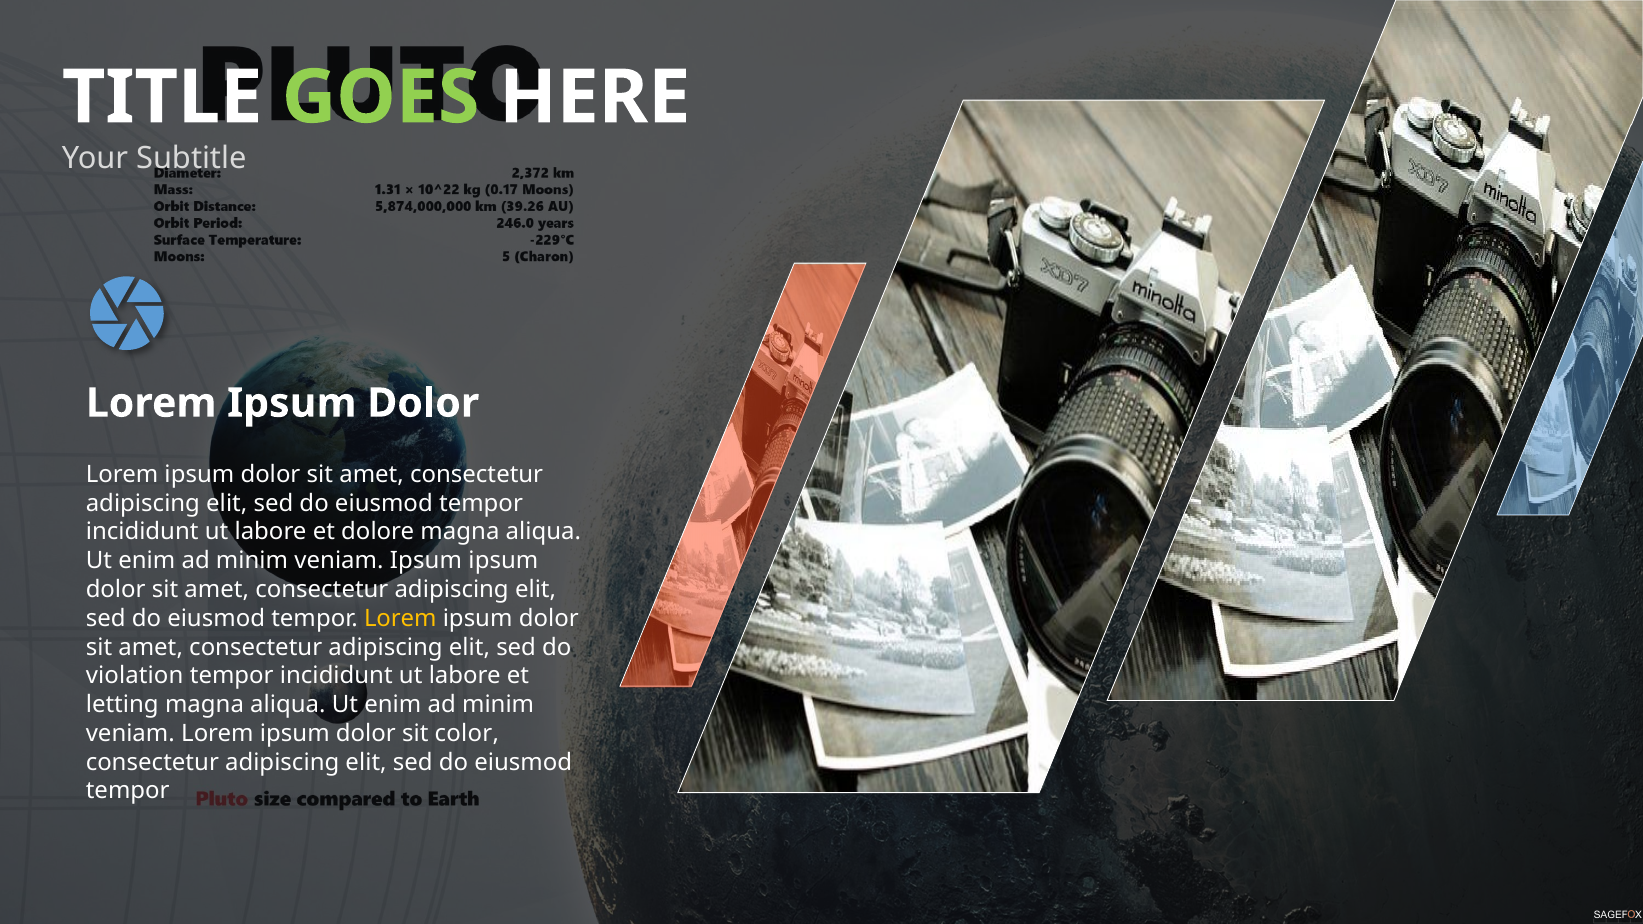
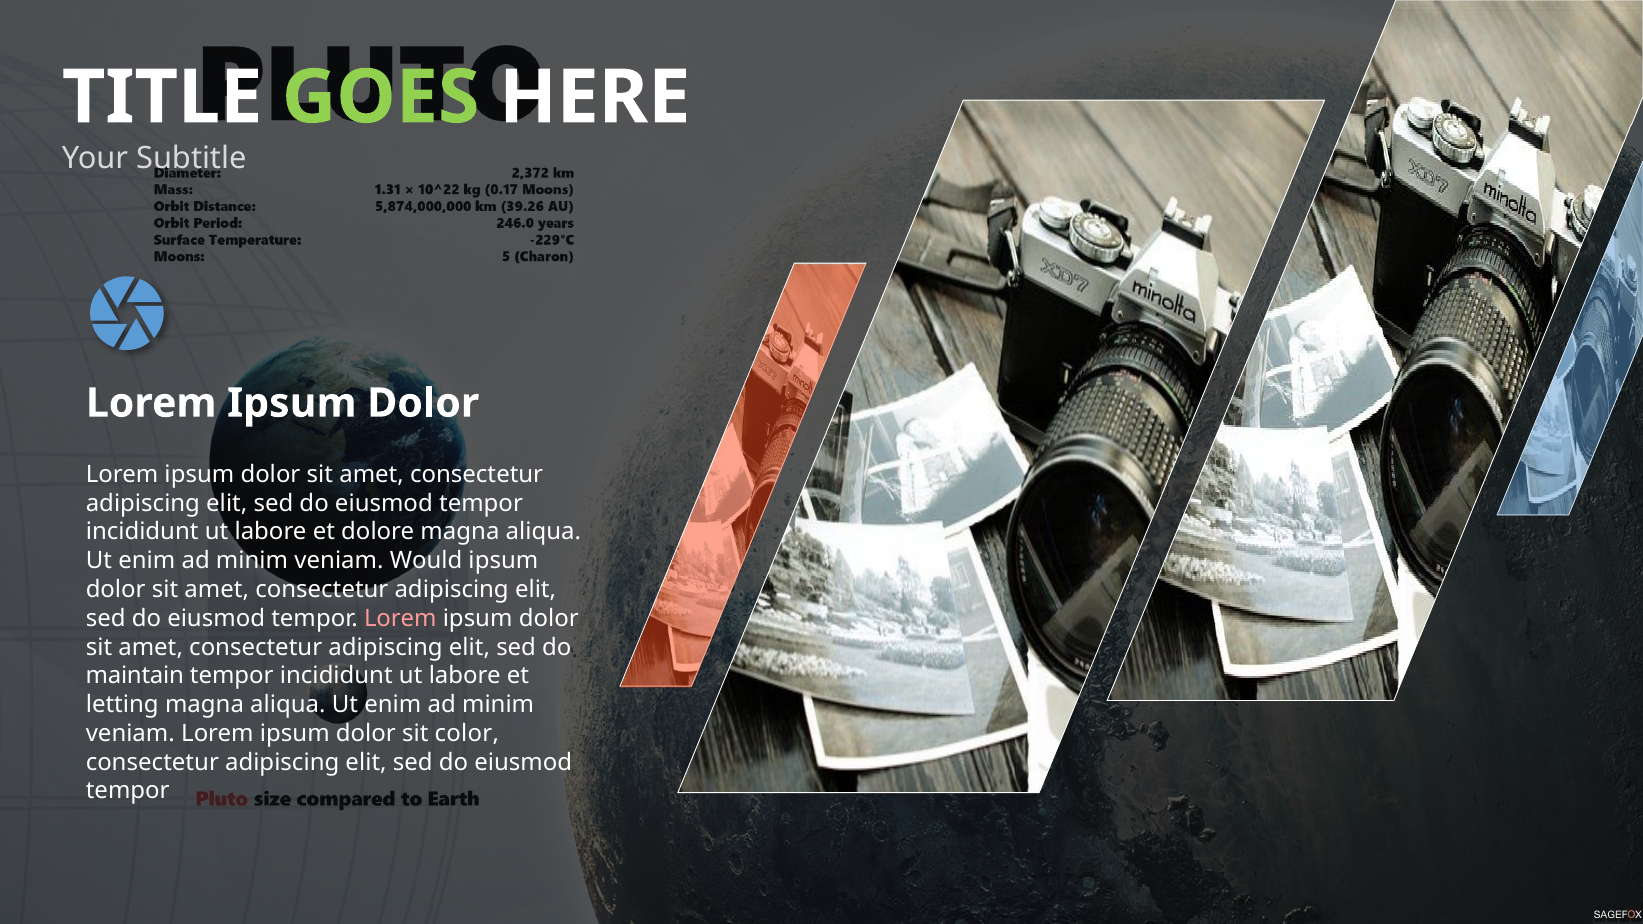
veniam Ipsum: Ipsum -> Would
Lorem at (400, 618) colour: yellow -> pink
violation: violation -> maintain
